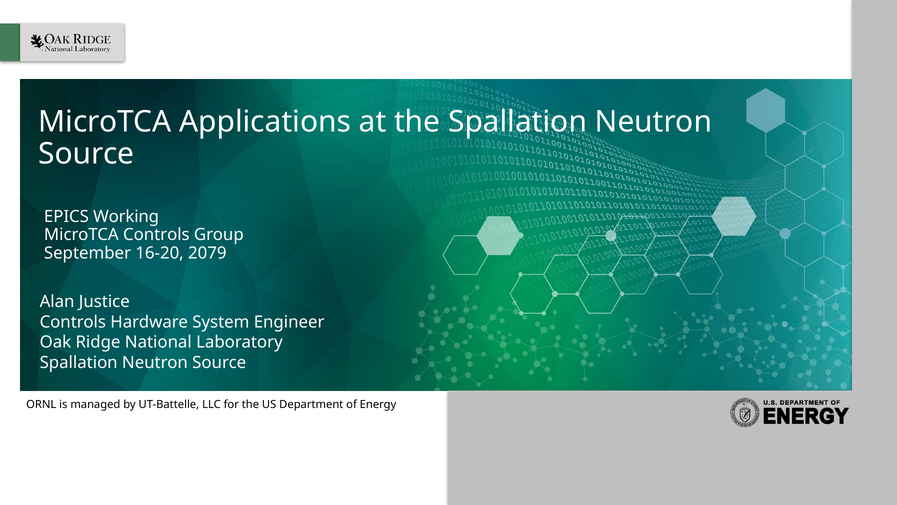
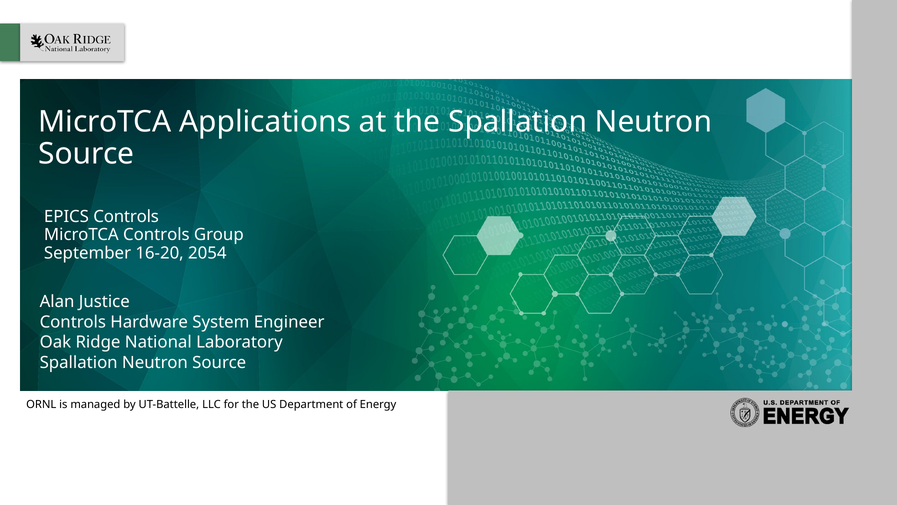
EPICS Working: Working -> Controls
2079: 2079 -> 2054
